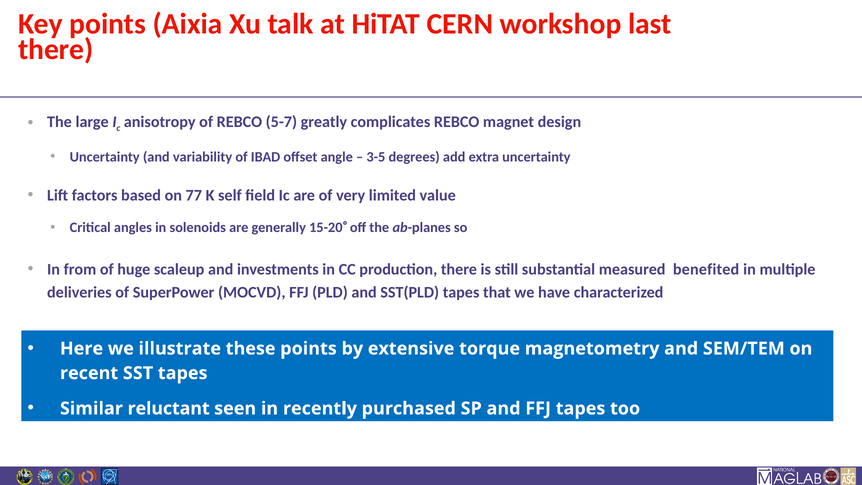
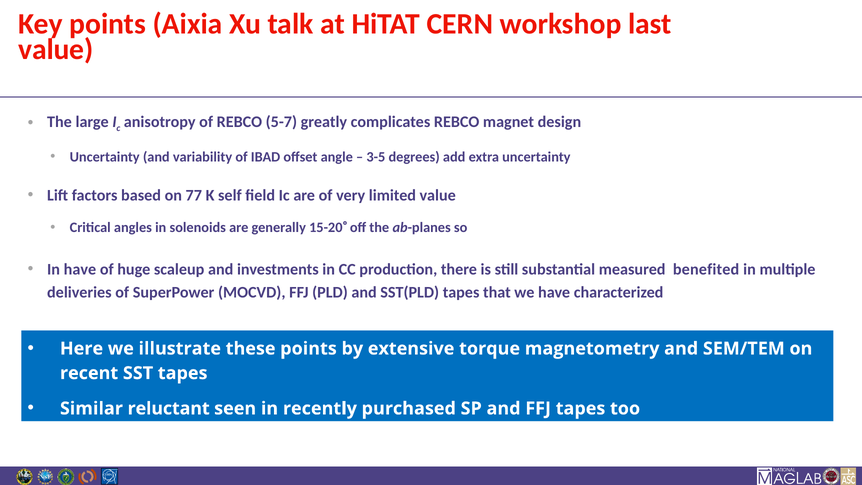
there at (56, 49): there -> value
In from: from -> have
